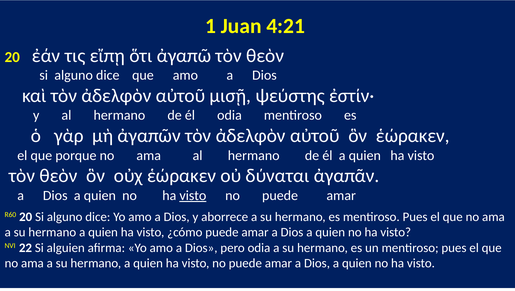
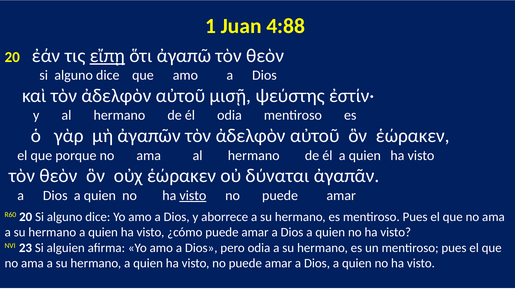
4:21: 4:21 -> 4:88
εἴπῃ underline: none -> present
22: 22 -> 23
